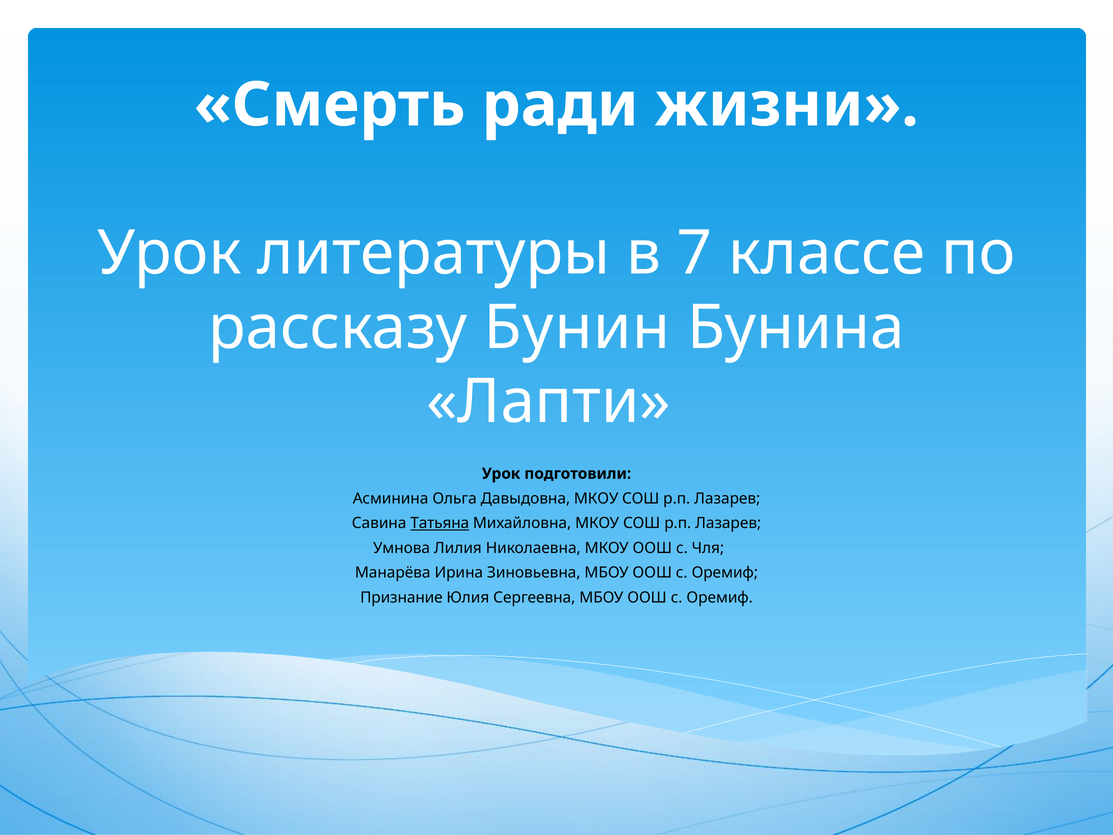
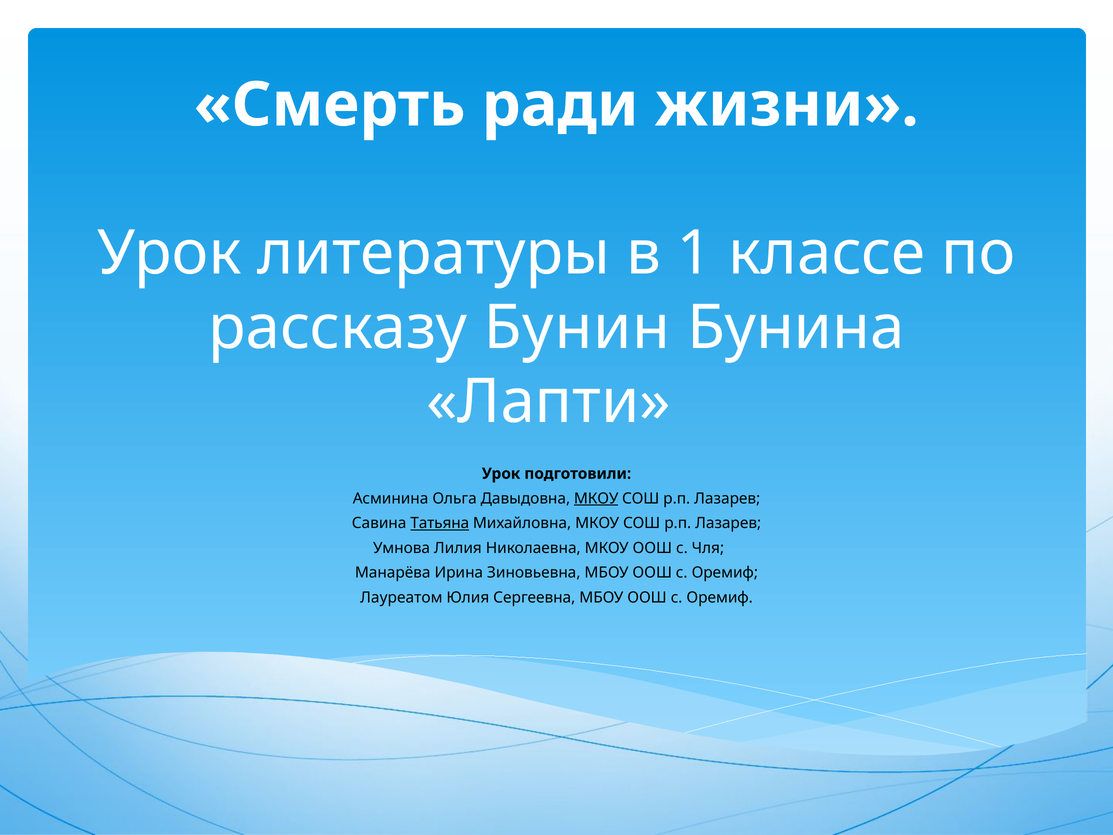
7: 7 -> 1
МКОУ at (596, 498) underline: none -> present
Признание: Признание -> Лауреатом
